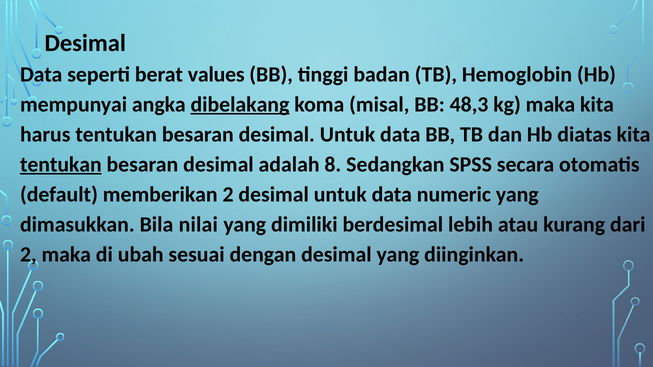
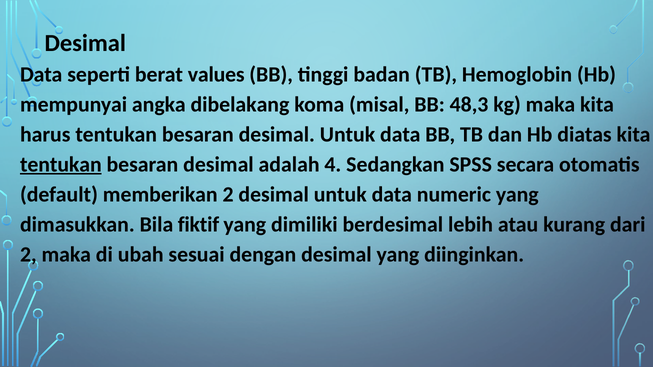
dibelakang underline: present -> none
8: 8 -> 4
nilai: nilai -> fiktif
